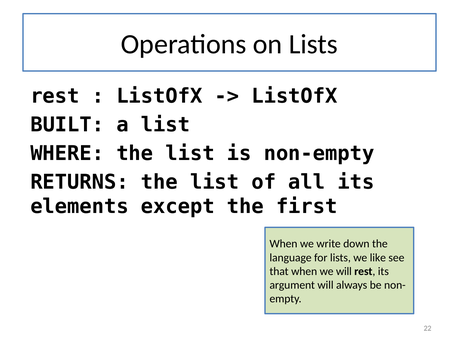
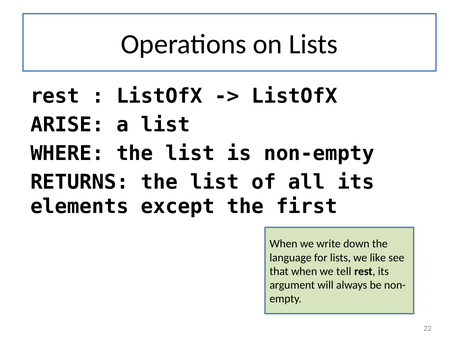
BUILT: BUILT -> ARISE
we will: will -> tell
